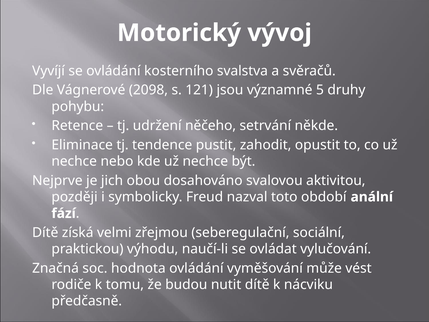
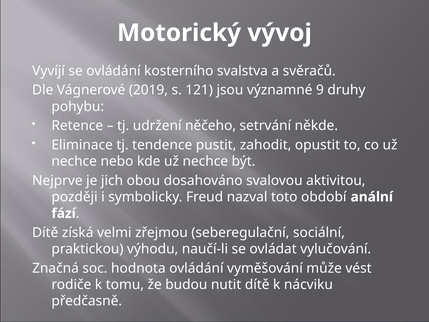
2098: 2098 -> 2019
5: 5 -> 9
